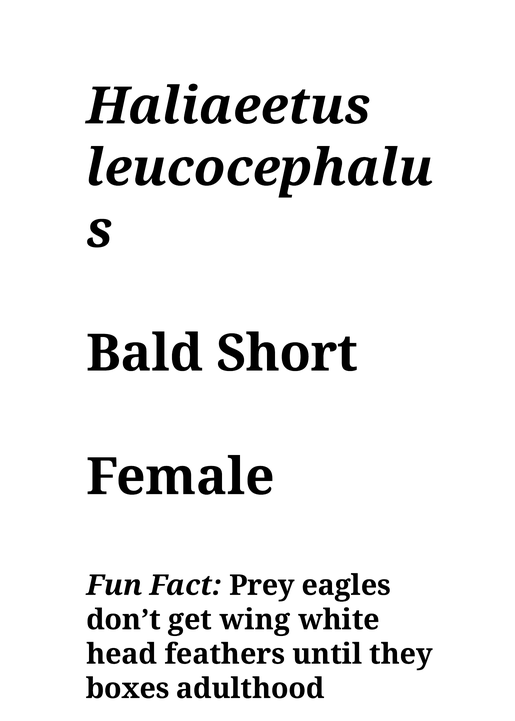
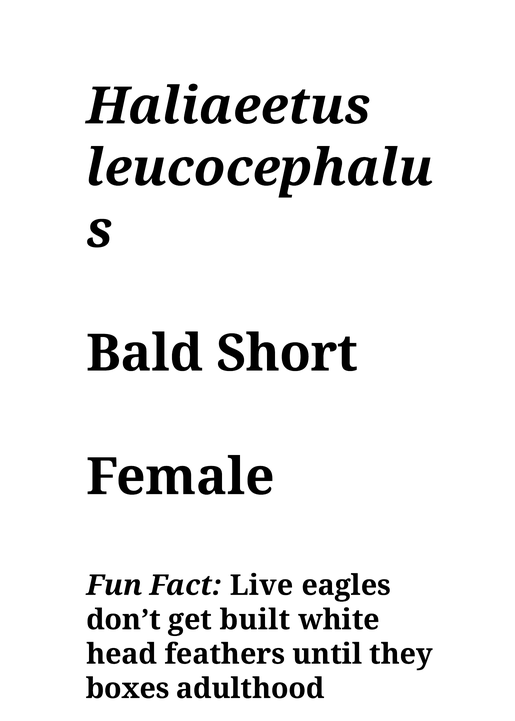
Prey: Prey -> Live
wing: wing -> built
